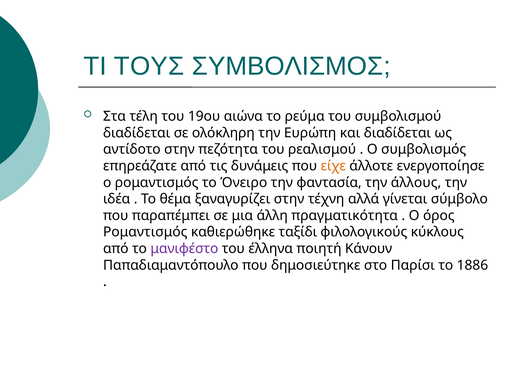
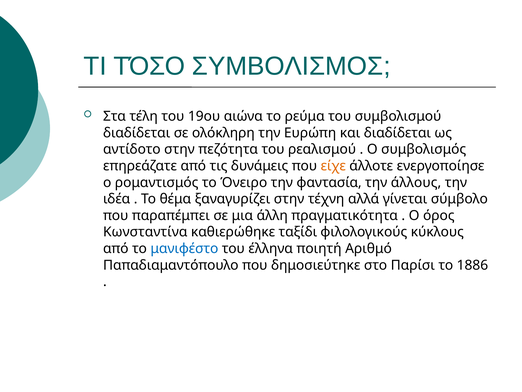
ΤΟΥΣ: ΤΟΥΣ -> ΤΌΣΟ
Ρομαντισμός at (145, 232): Ρομαντισμός -> Κωνσταντίνα
μανιφέστο colour: purple -> blue
Κάνουν: Κάνουν -> Αριθμό
